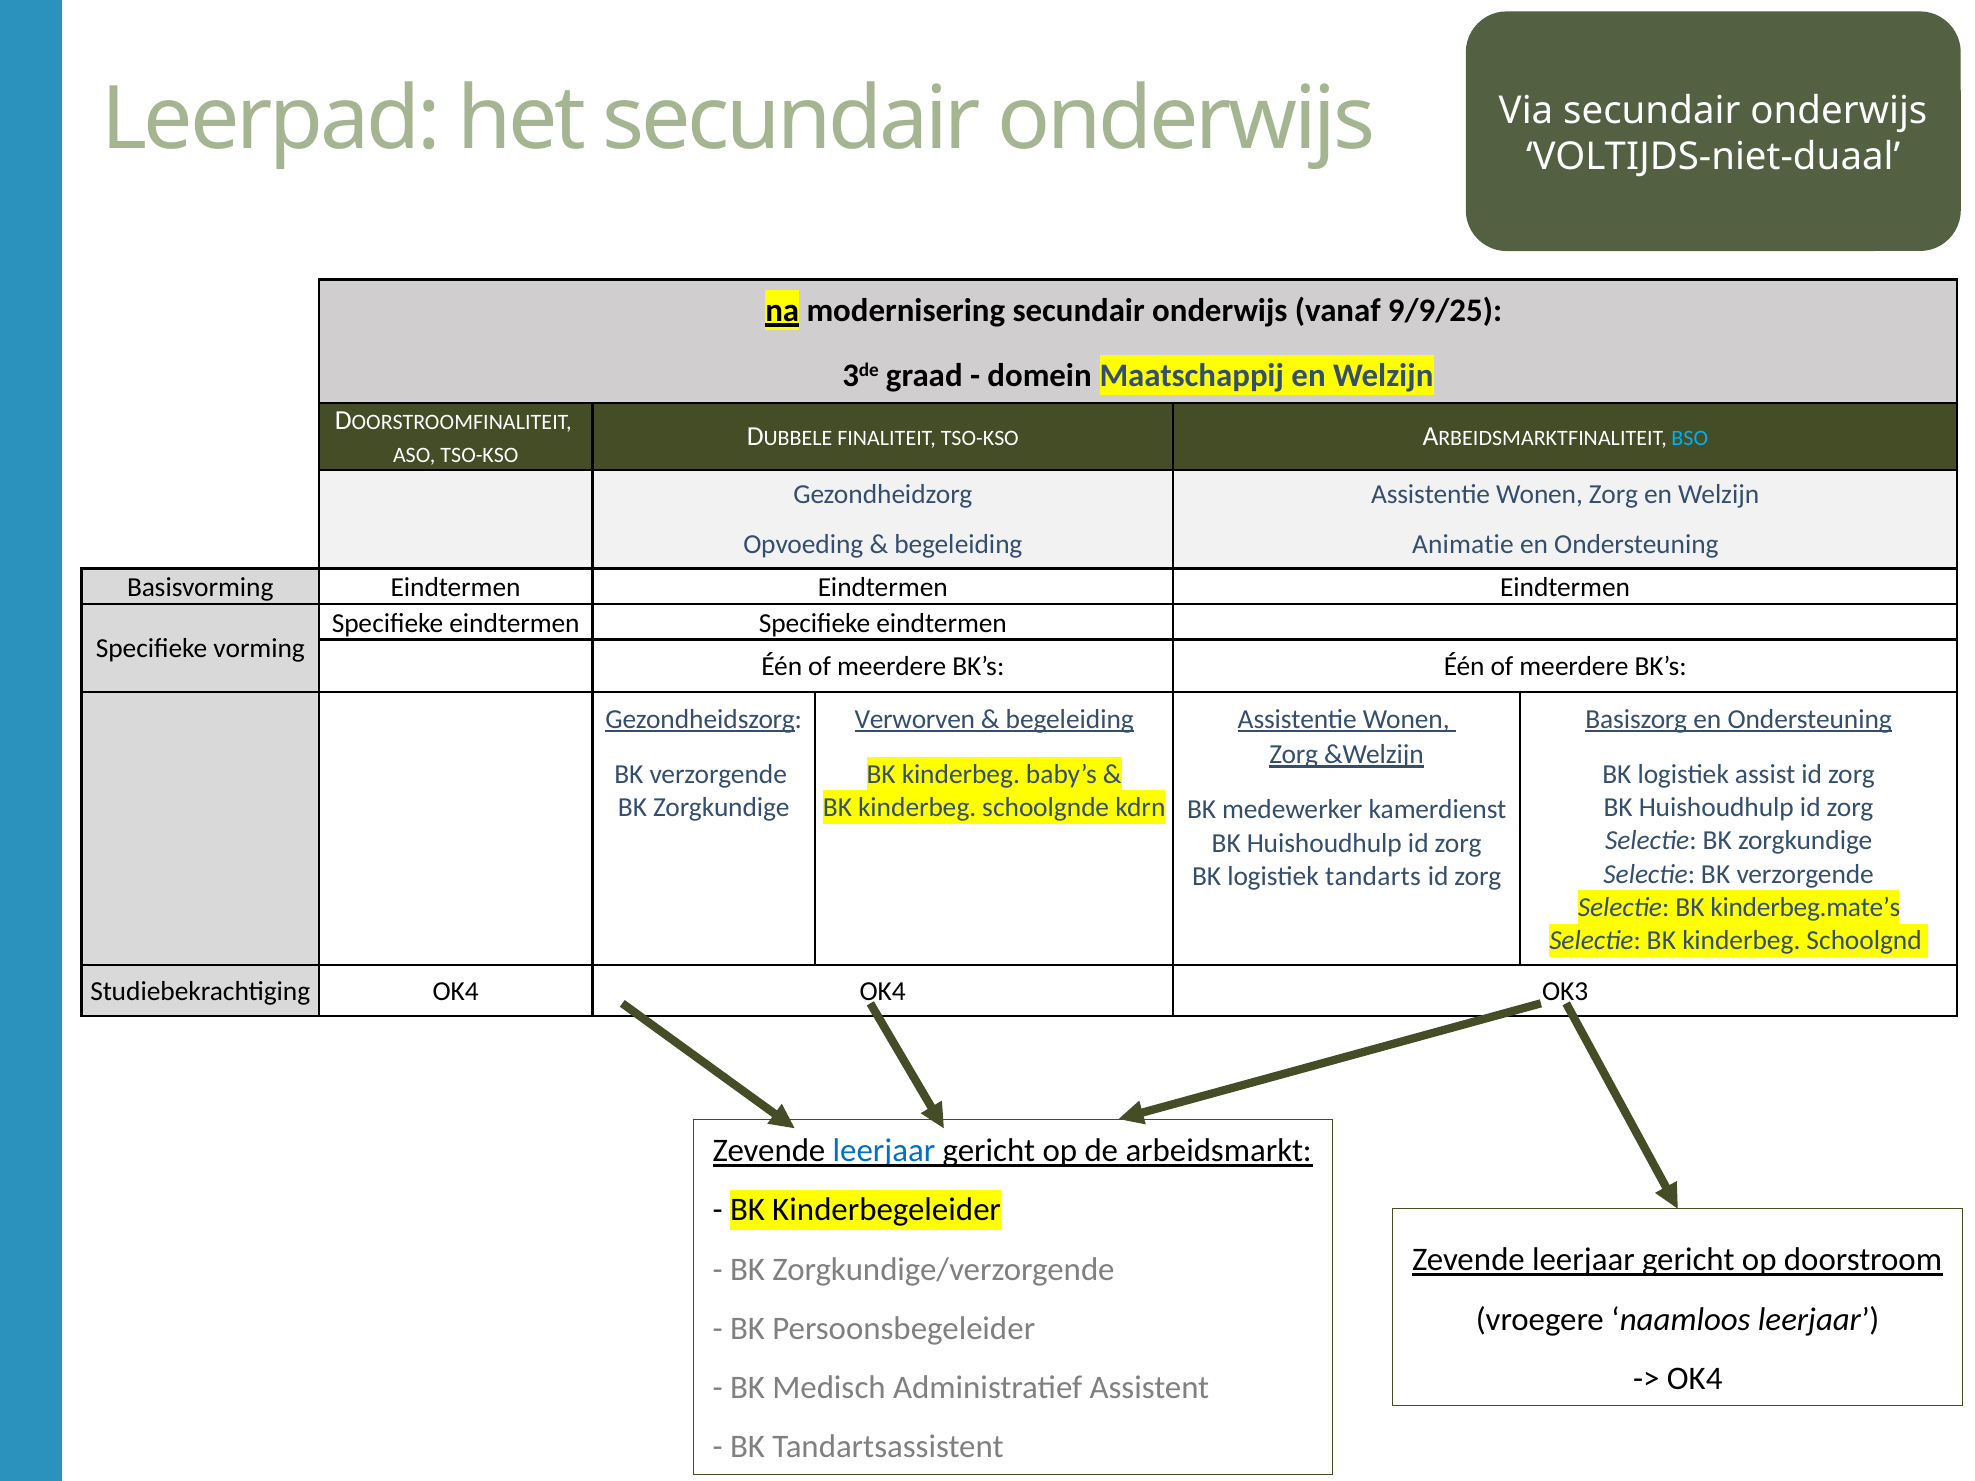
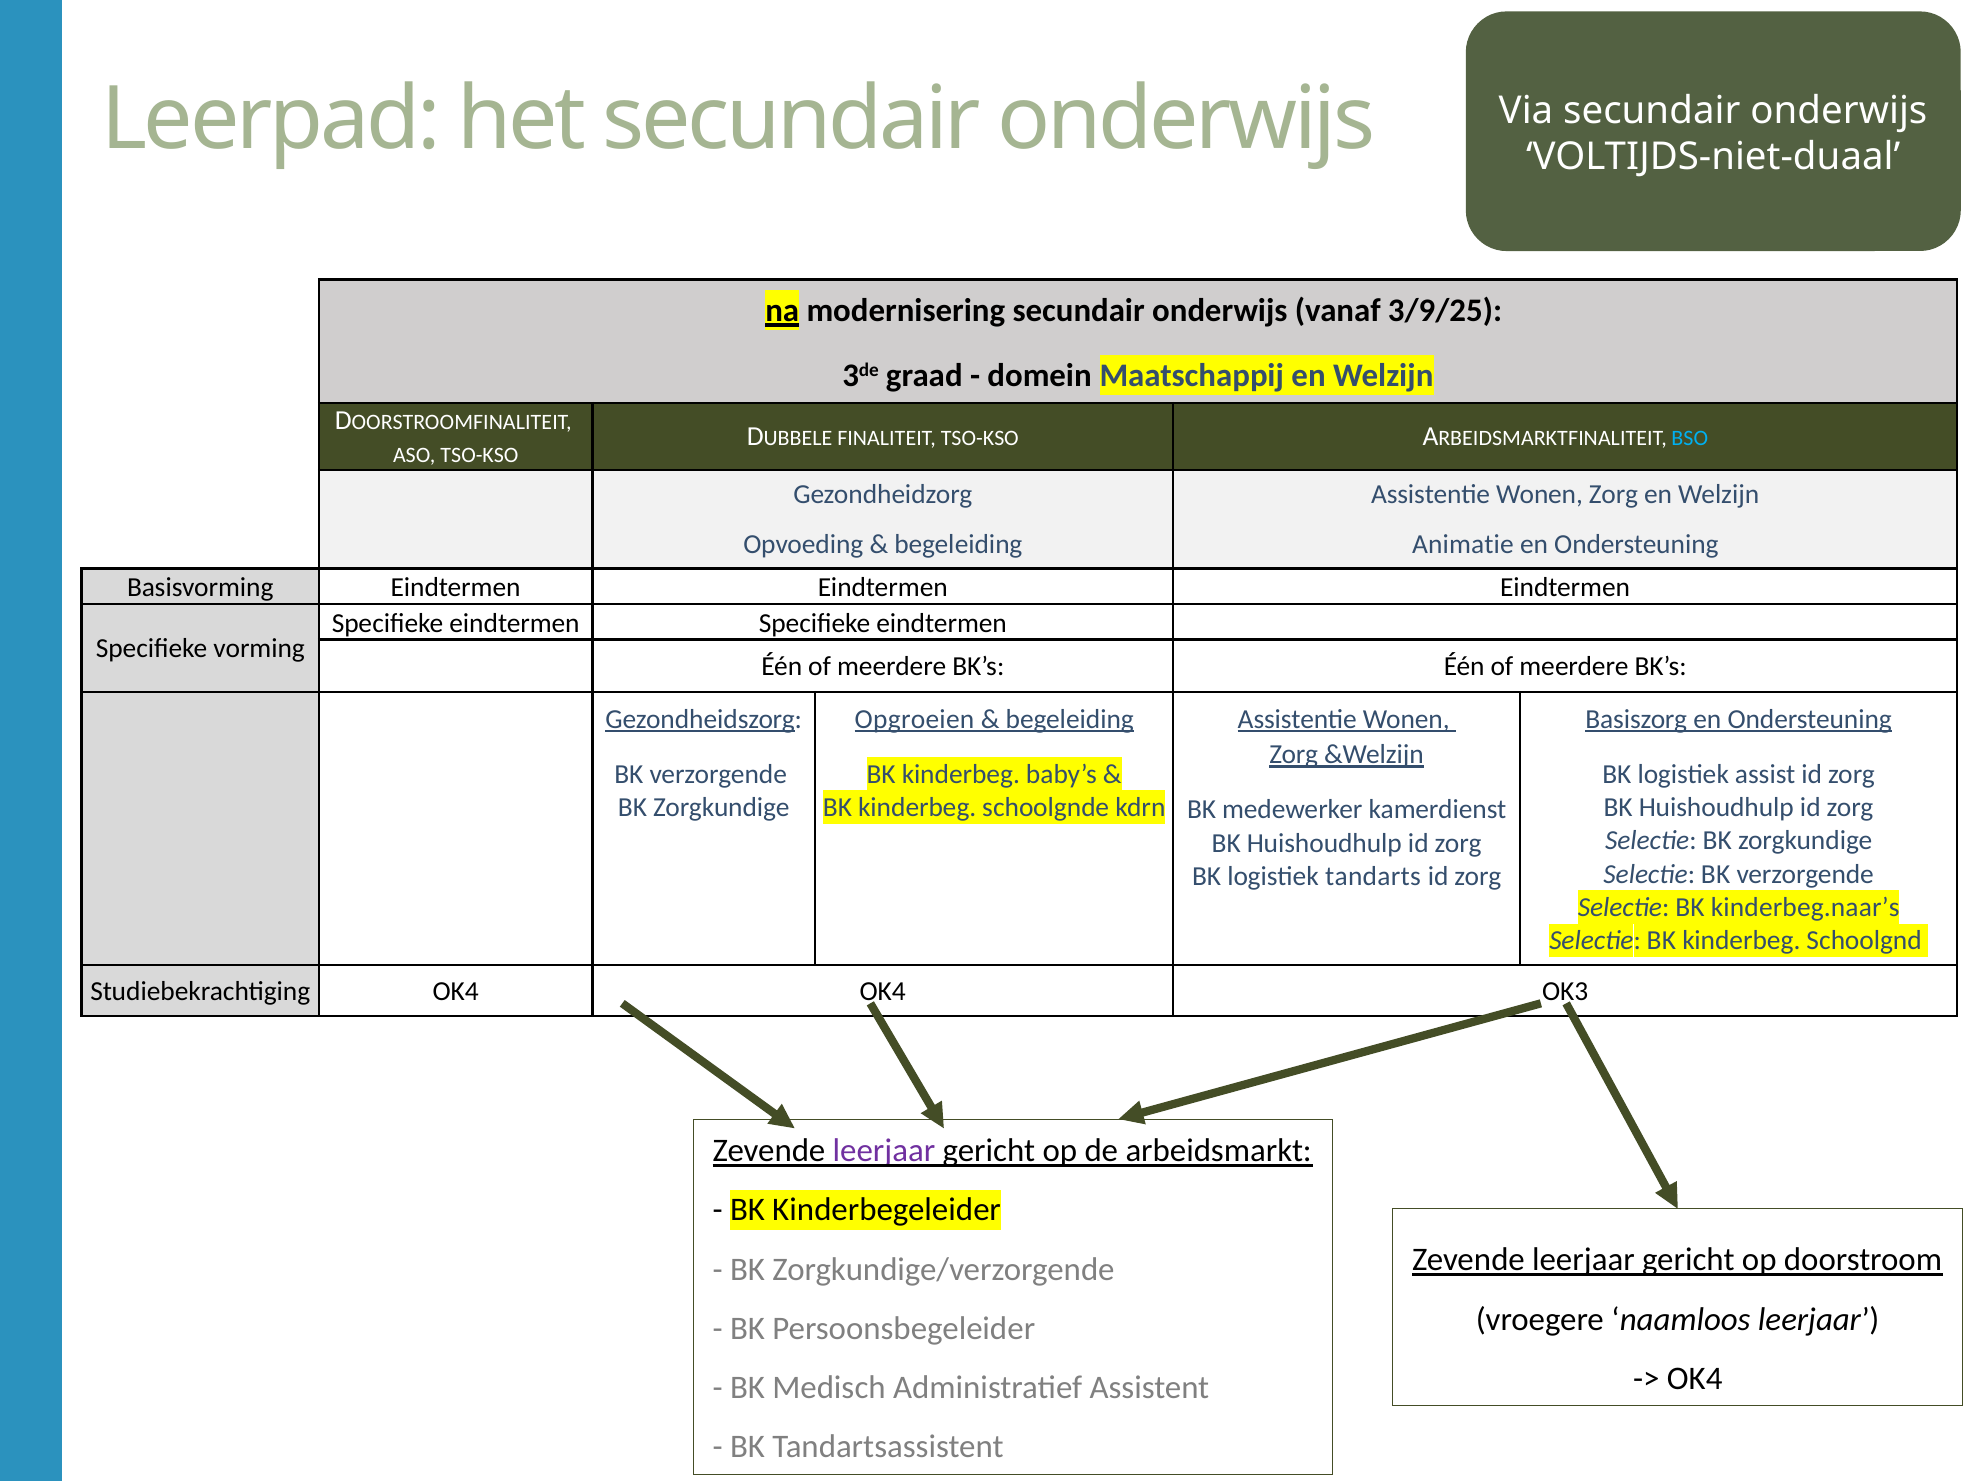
9/9/25: 9/9/25 -> 3/9/25
Verworven: Verworven -> Opgroeien
kinderbeg.mate’s: kinderbeg.mate’s -> kinderbeg.naar’s
leerjaar at (884, 1151) colour: blue -> purple
